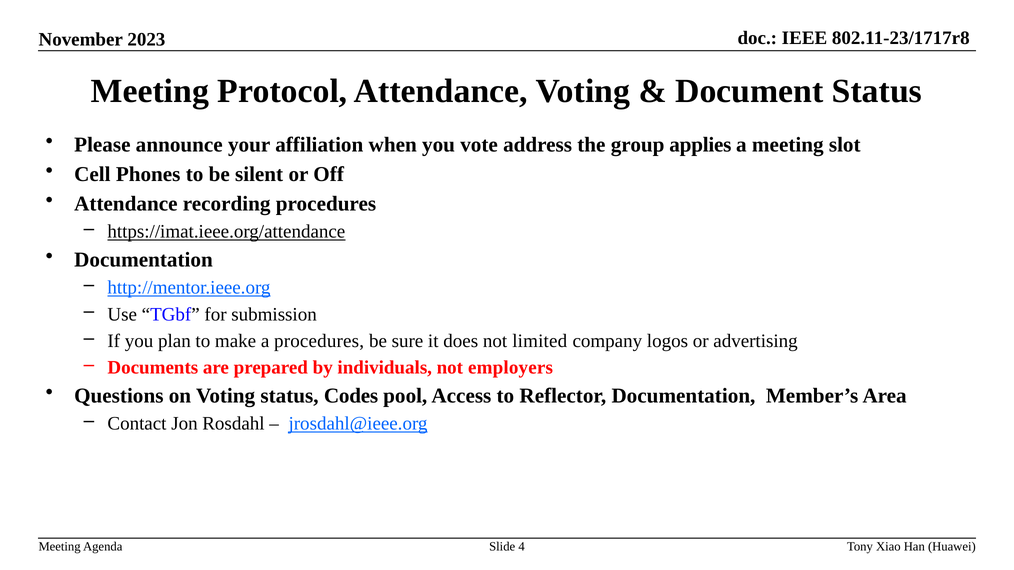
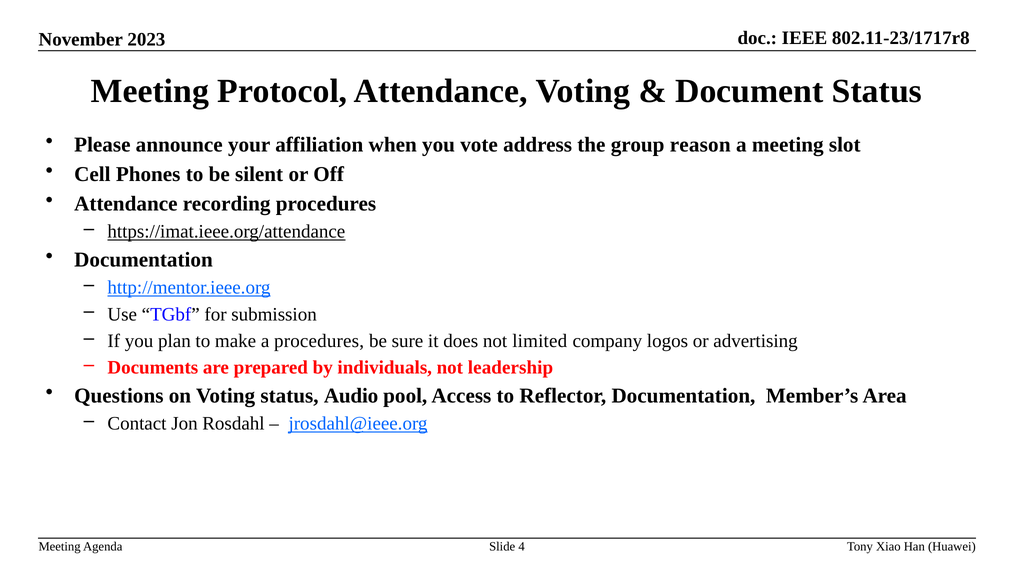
applies: applies -> reason
employers: employers -> leadership
Codes: Codes -> Audio
